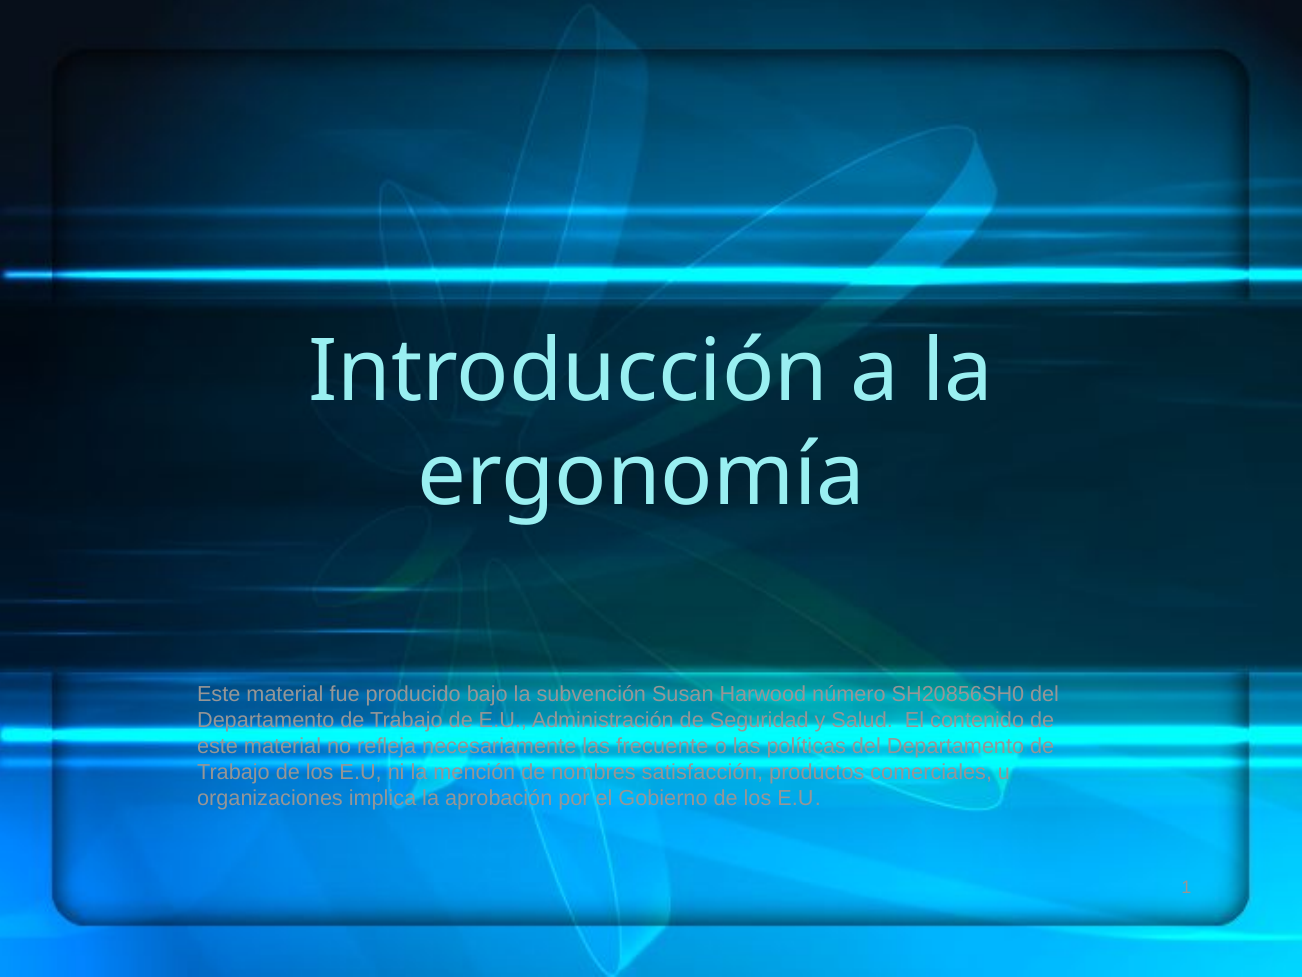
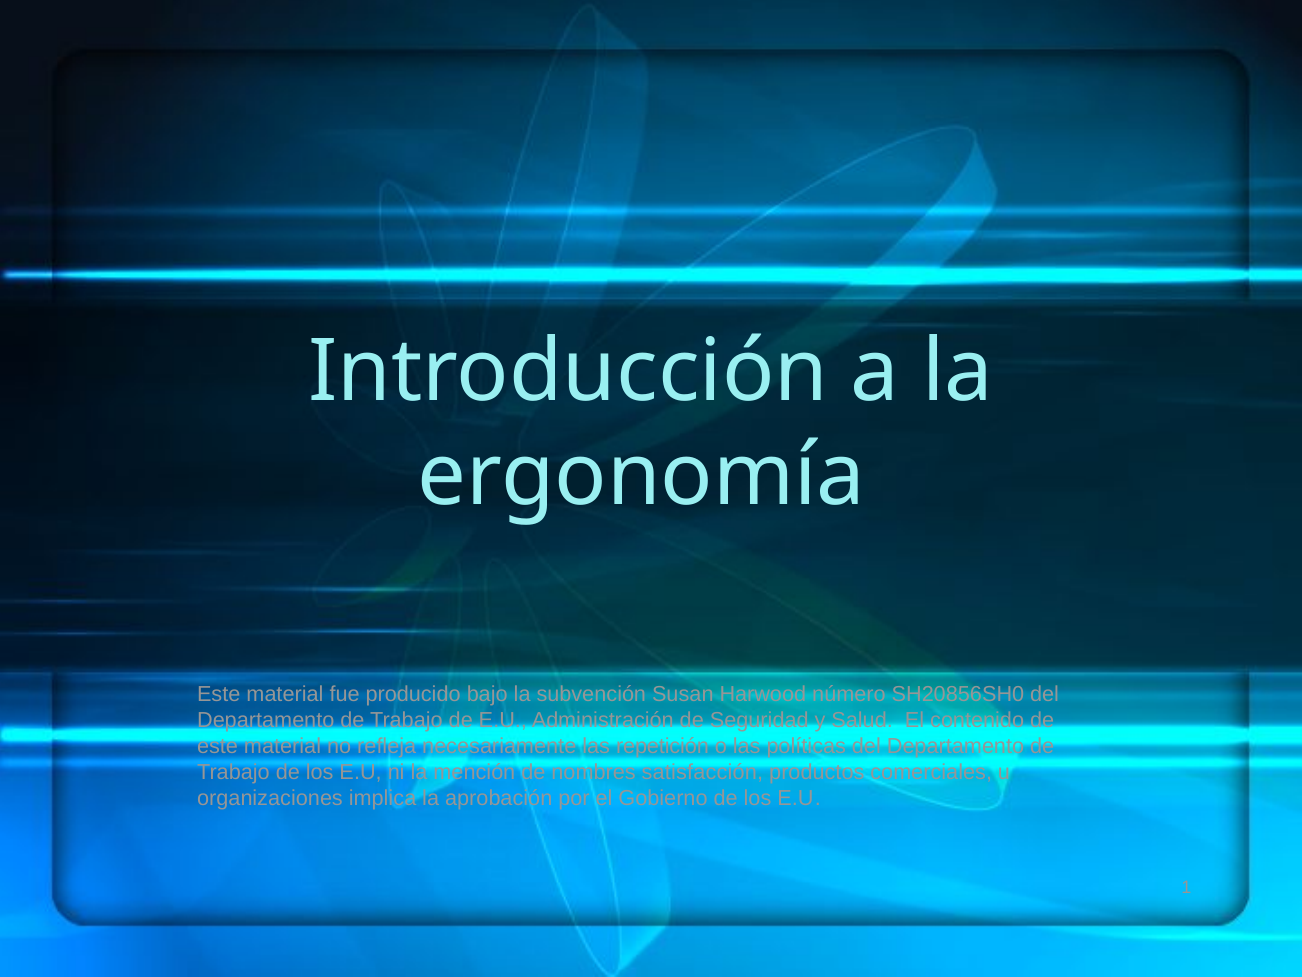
frecuente: frecuente -> repetición
